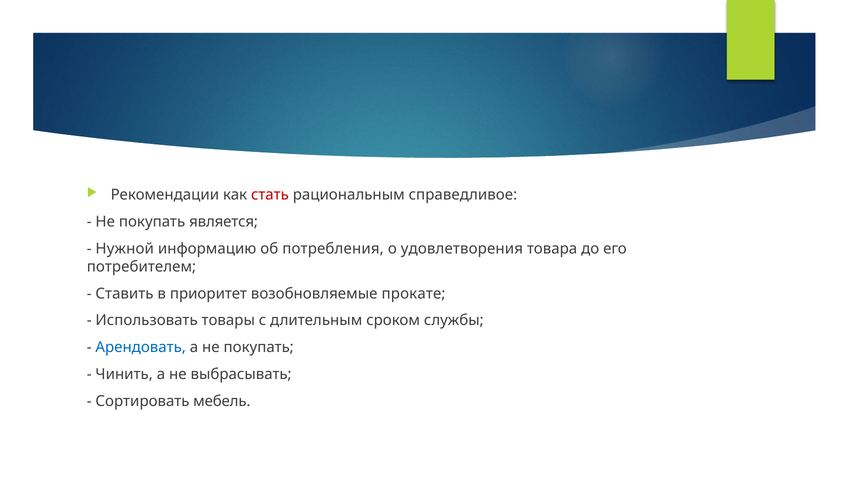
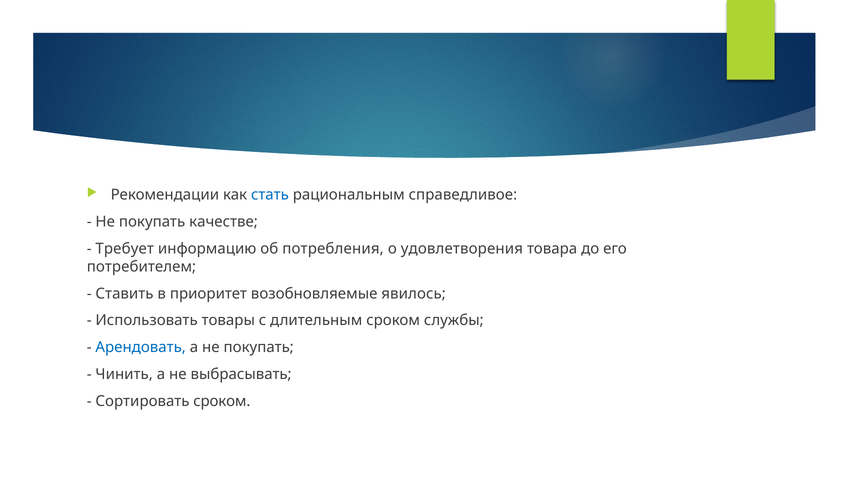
стать colour: red -> blue
является: является -> качестве
Нужной: Нужной -> Требует
прокате: прокате -> явилось
Сортировать мебель: мебель -> сроком
